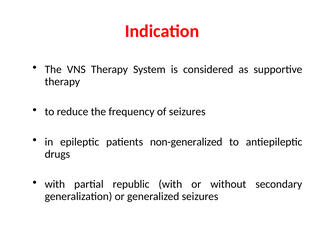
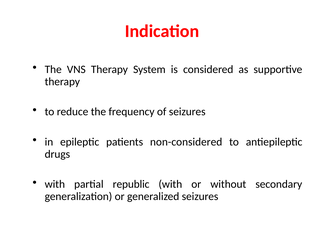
non-generalized: non-generalized -> non-considered
